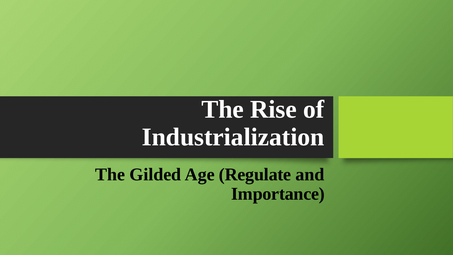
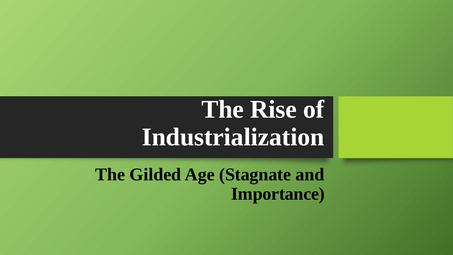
Regulate: Regulate -> Stagnate
